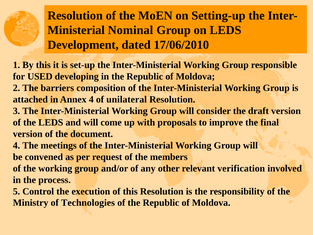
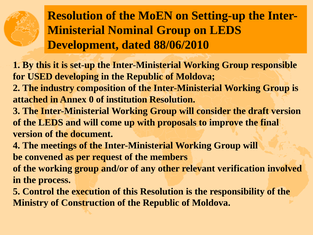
17/06/2010: 17/06/2010 -> 88/06/2010
barriers: barriers -> industry
Annex 4: 4 -> 0
unilateral: unilateral -> institution
Technologies: Technologies -> Construction
